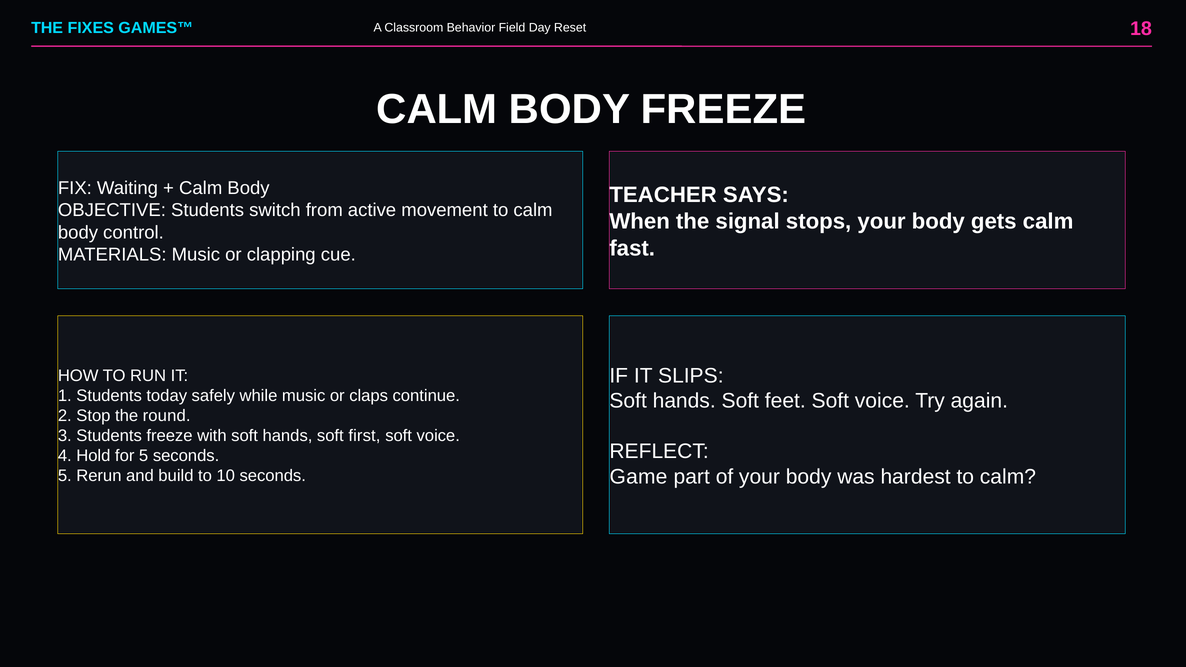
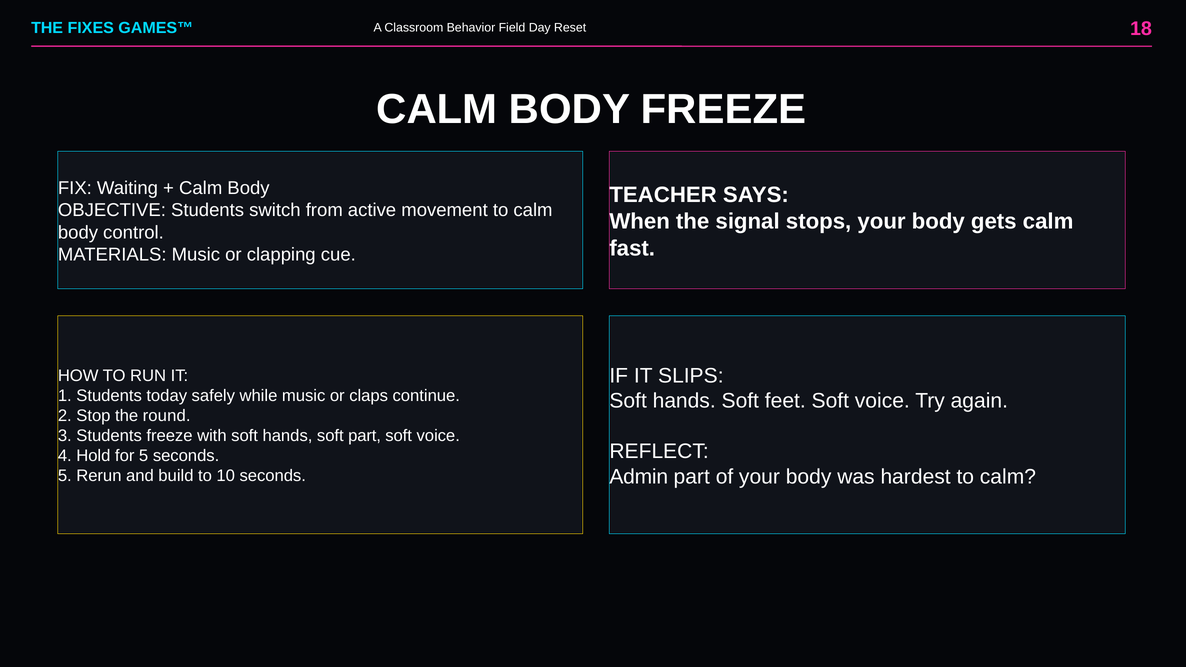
soft first: first -> part
Game: Game -> Admin
